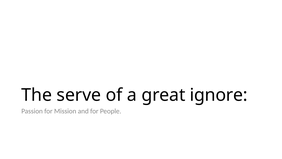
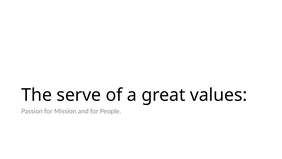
ignore: ignore -> values
